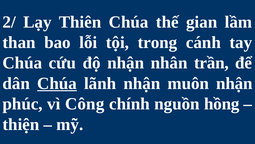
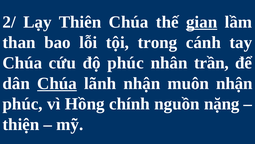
gian underline: none -> present
độ nhận: nhận -> phúc
Công: Công -> Hồng
hồng: hồng -> nặng
